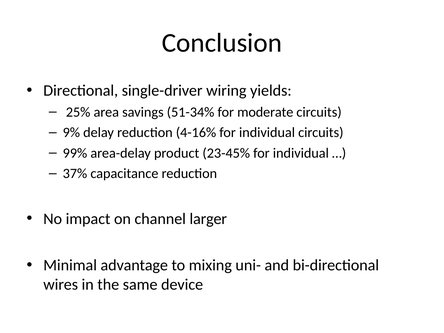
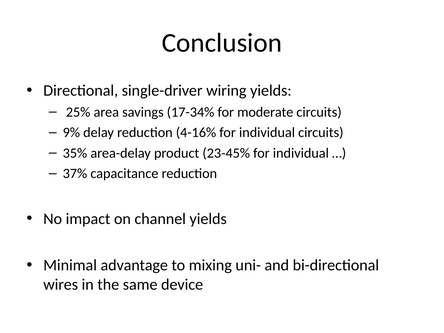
51-34%: 51-34% -> 17-34%
99%: 99% -> 35%
channel larger: larger -> yields
